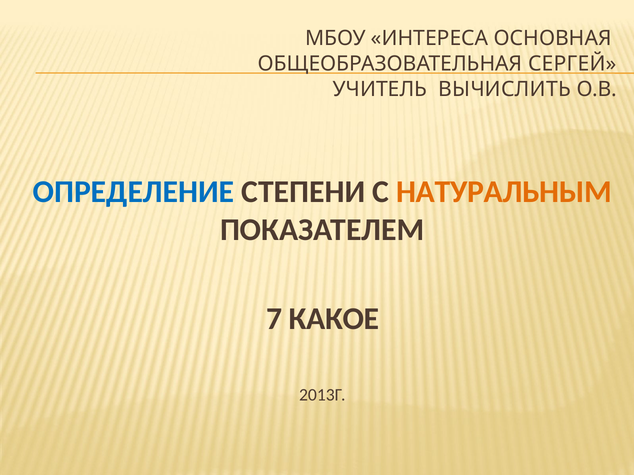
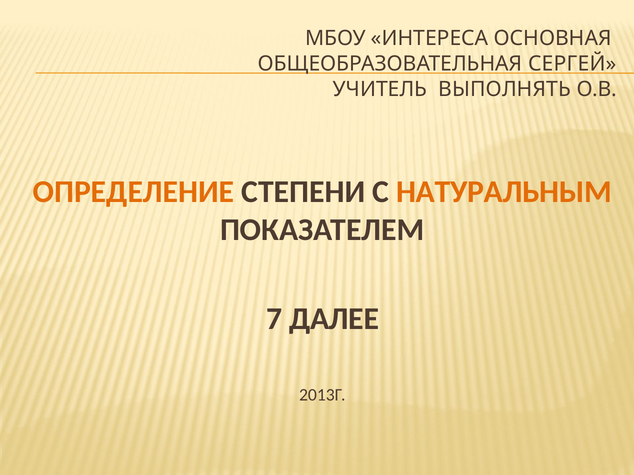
ВЫЧИСЛИТЬ: ВЫЧИСЛИТЬ -> ВЫПОЛНЯТЬ
ОПРЕДЕЛЕНИЕ colour: blue -> orange
КАКОЕ: КАКОЕ -> ДАЛЕЕ
